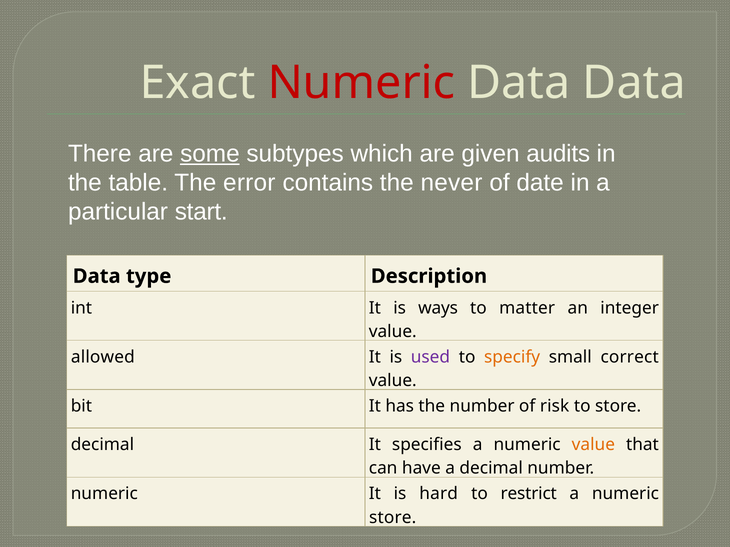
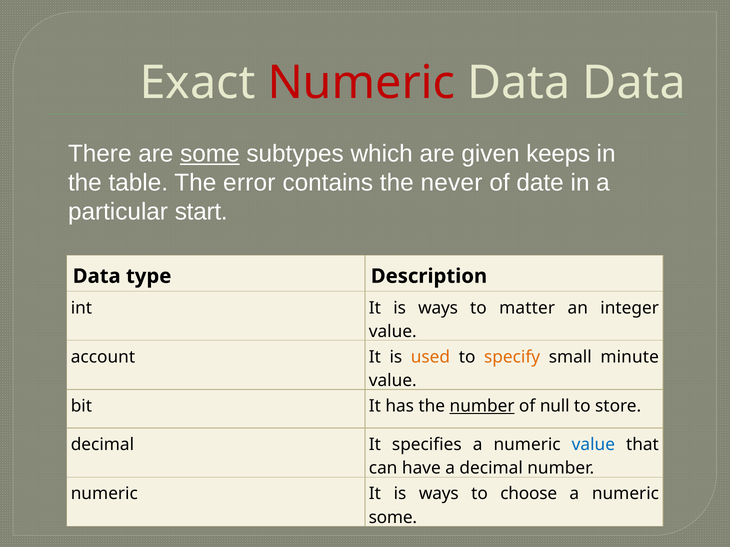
audits: audits -> keeps
allowed: allowed -> account
used colour: purple -> orange
correct: correct -> minute
number at (482, 407) underline: none -> present
risk: risk -> null
value at (593, 445) colour: orange -> blue
numeric It is hard: hard -> ways
restrict: restrict -> choose
store at (393, 518): store -> some
